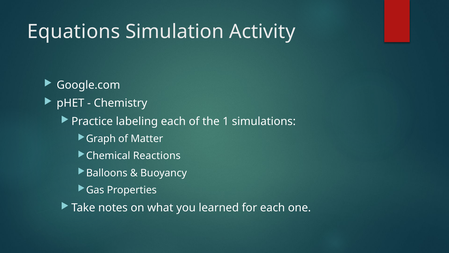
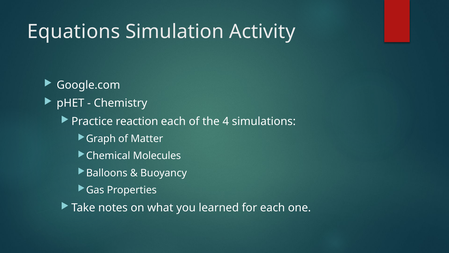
labeling: labeling -> reaction
1: 1 -> 4
Reactions: Reactions -> Molecules
